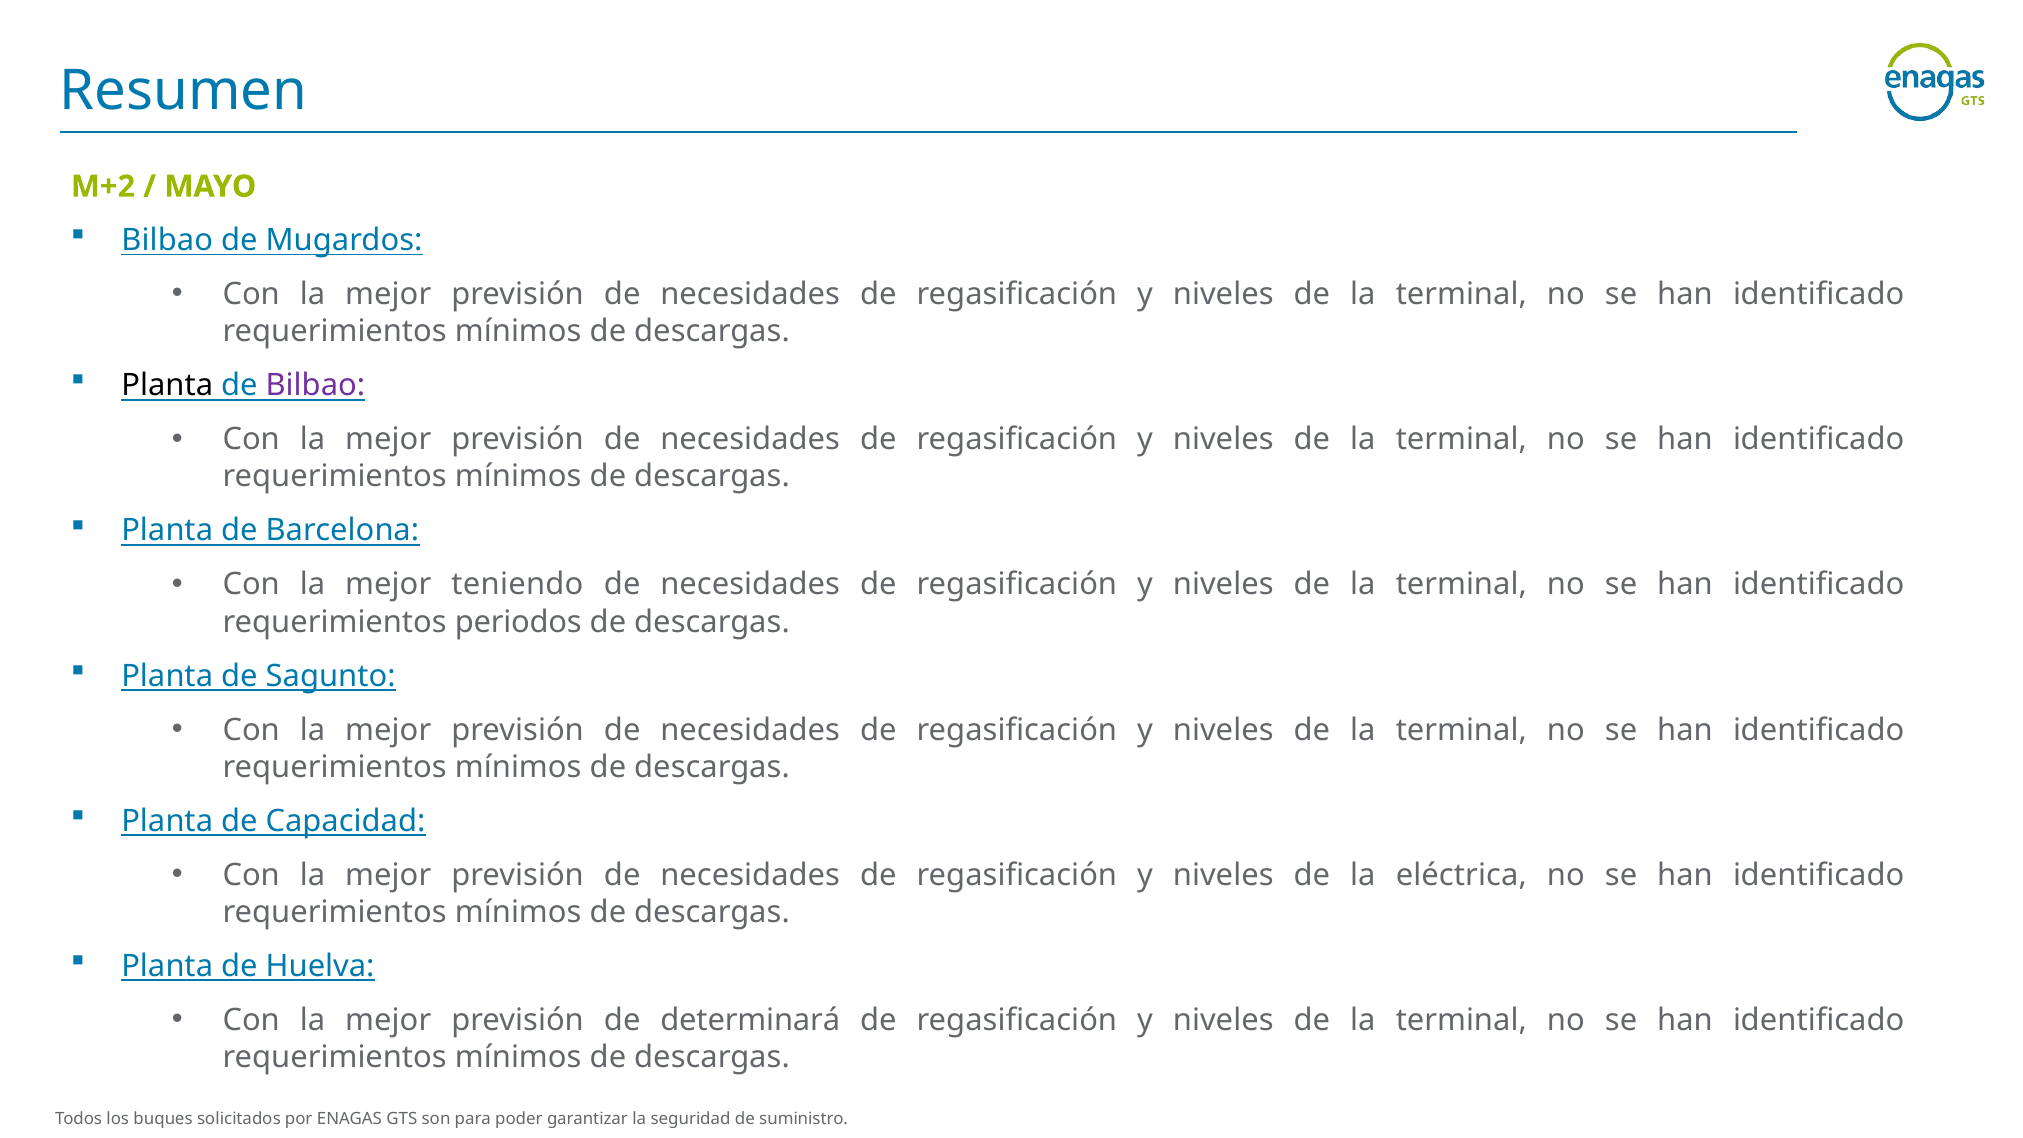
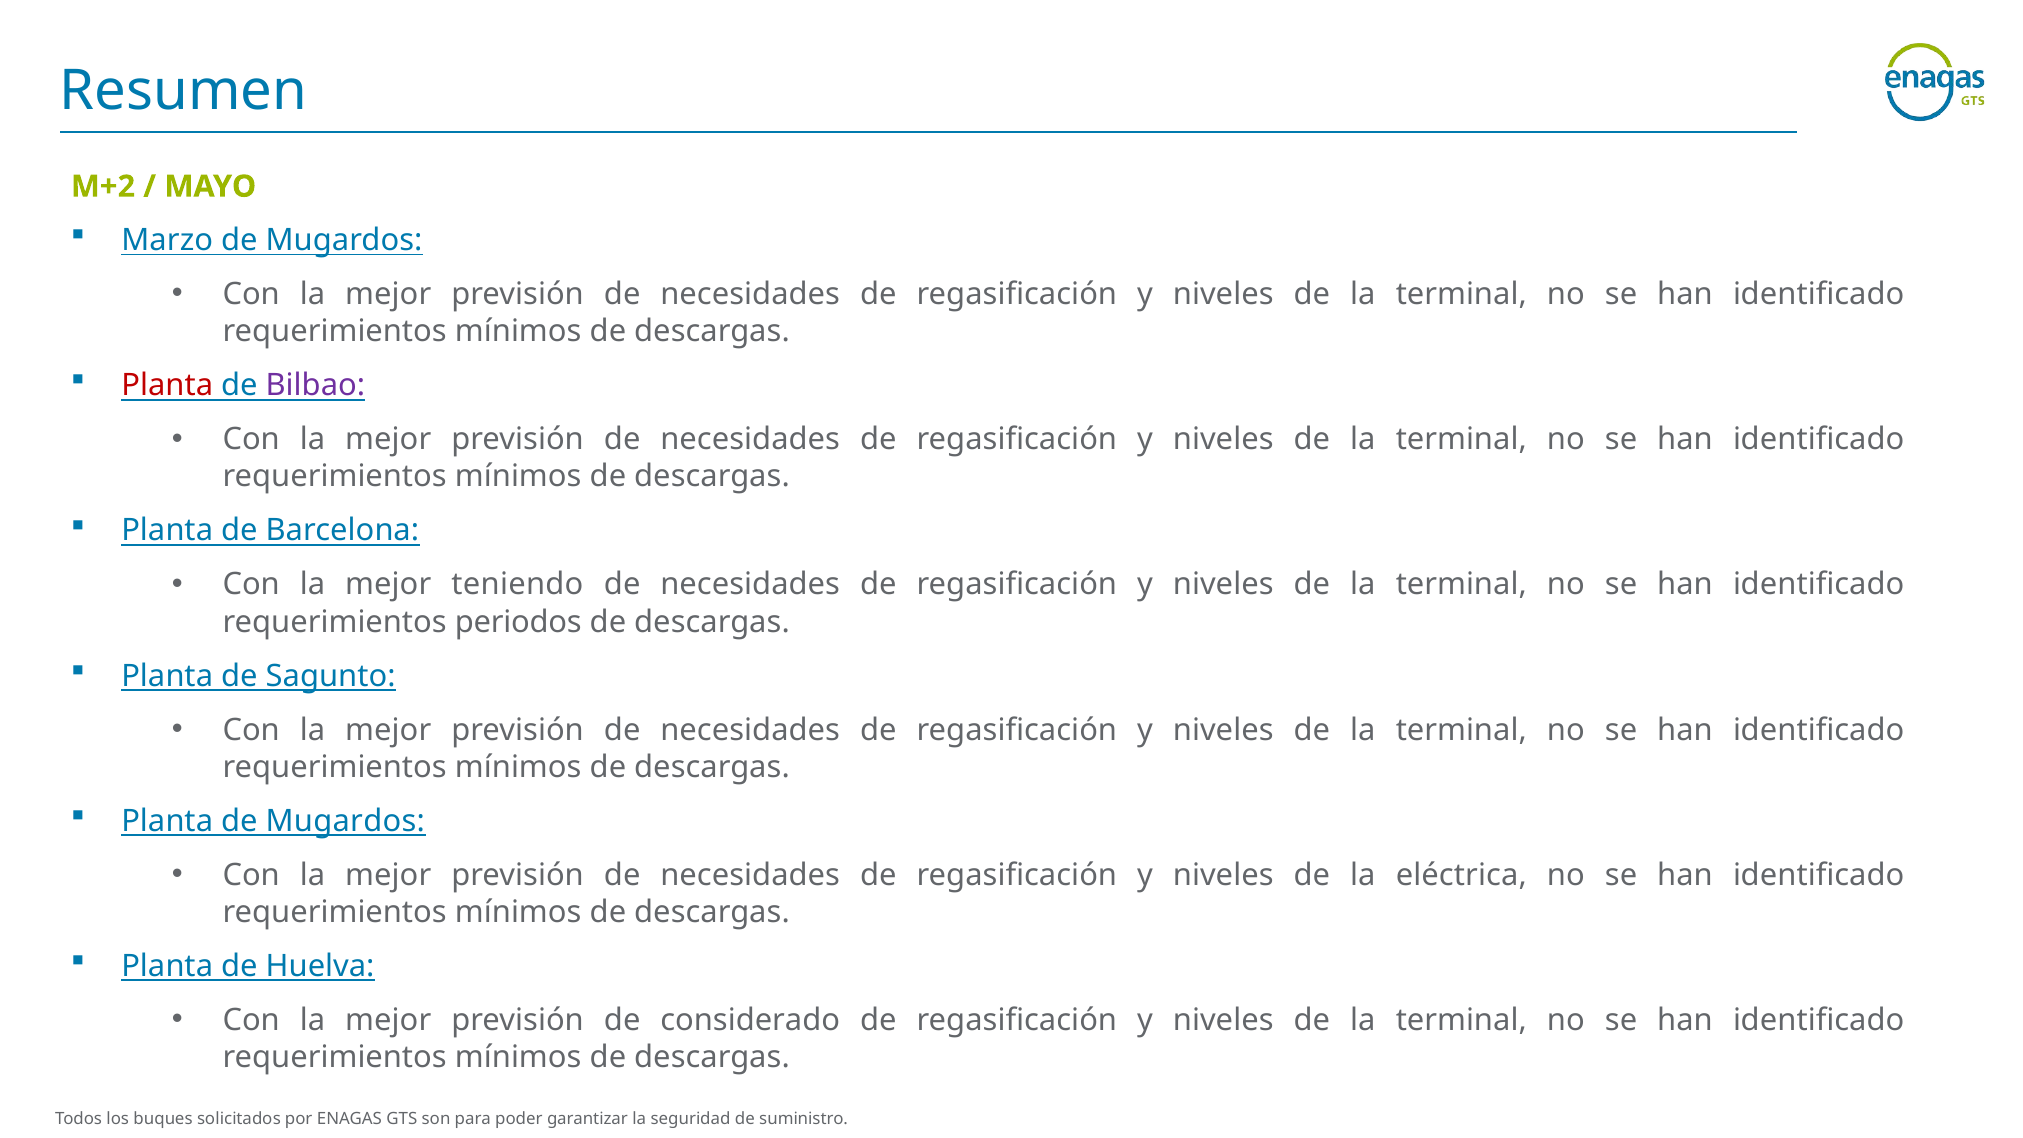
Bilbao at (167, 241): Bilbao -> Marzo
Planta at (167, 386) colour: black -> red
Planta de Capacidad: Capacidad -> Mugardos
determinará: determinará -> considerado
